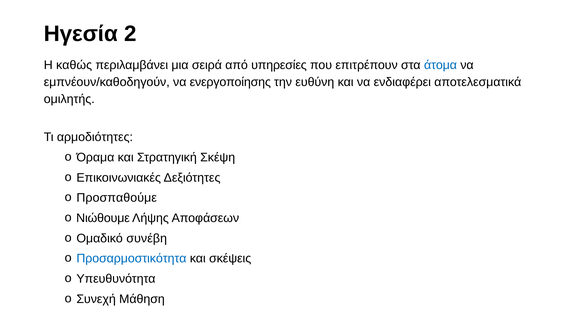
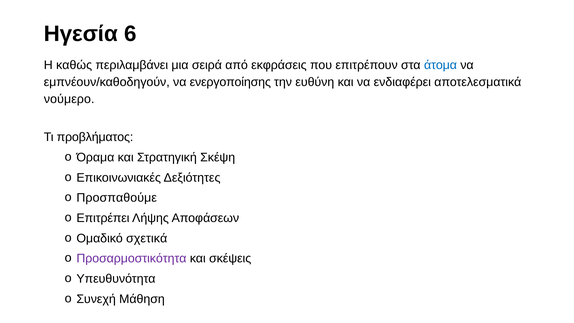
2: 2 -> 6
υπηρεσίες: υπηρεσίες -> εκφράσεις
ομιλητής: ομιλητής -> νούμερο
αρμοδιότητες: αρμοδιότητες -> προβλήματος
Νιώθουμε: Νιώθουμε -> Επιτρέπει
συνέβη: συνέβη -> σχετικά
Προσαρμοστικότητα colour: blue -> purple
